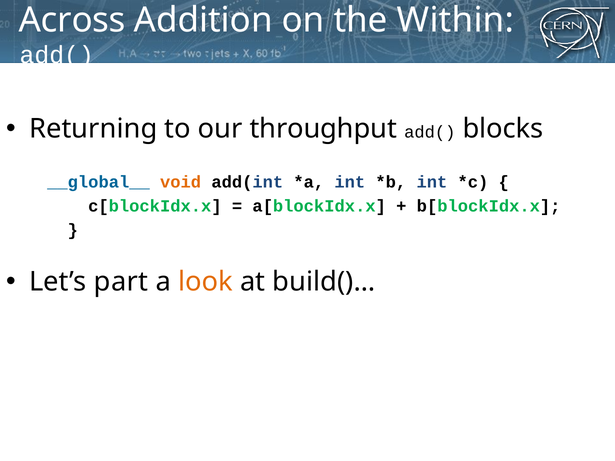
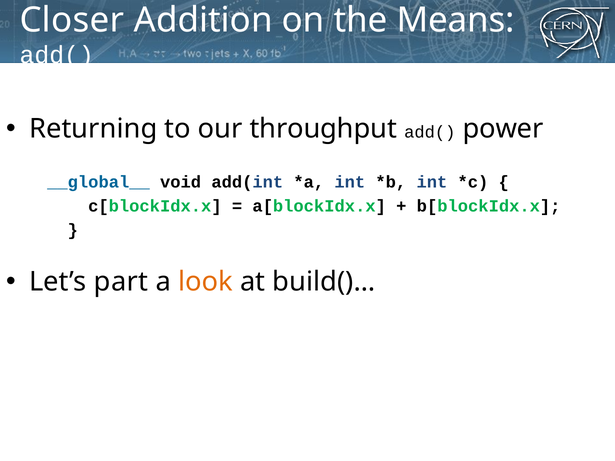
Across: Across -> Closer
Within: Within -> Means
blocks: blocks -> power
void colour: orange -> black
